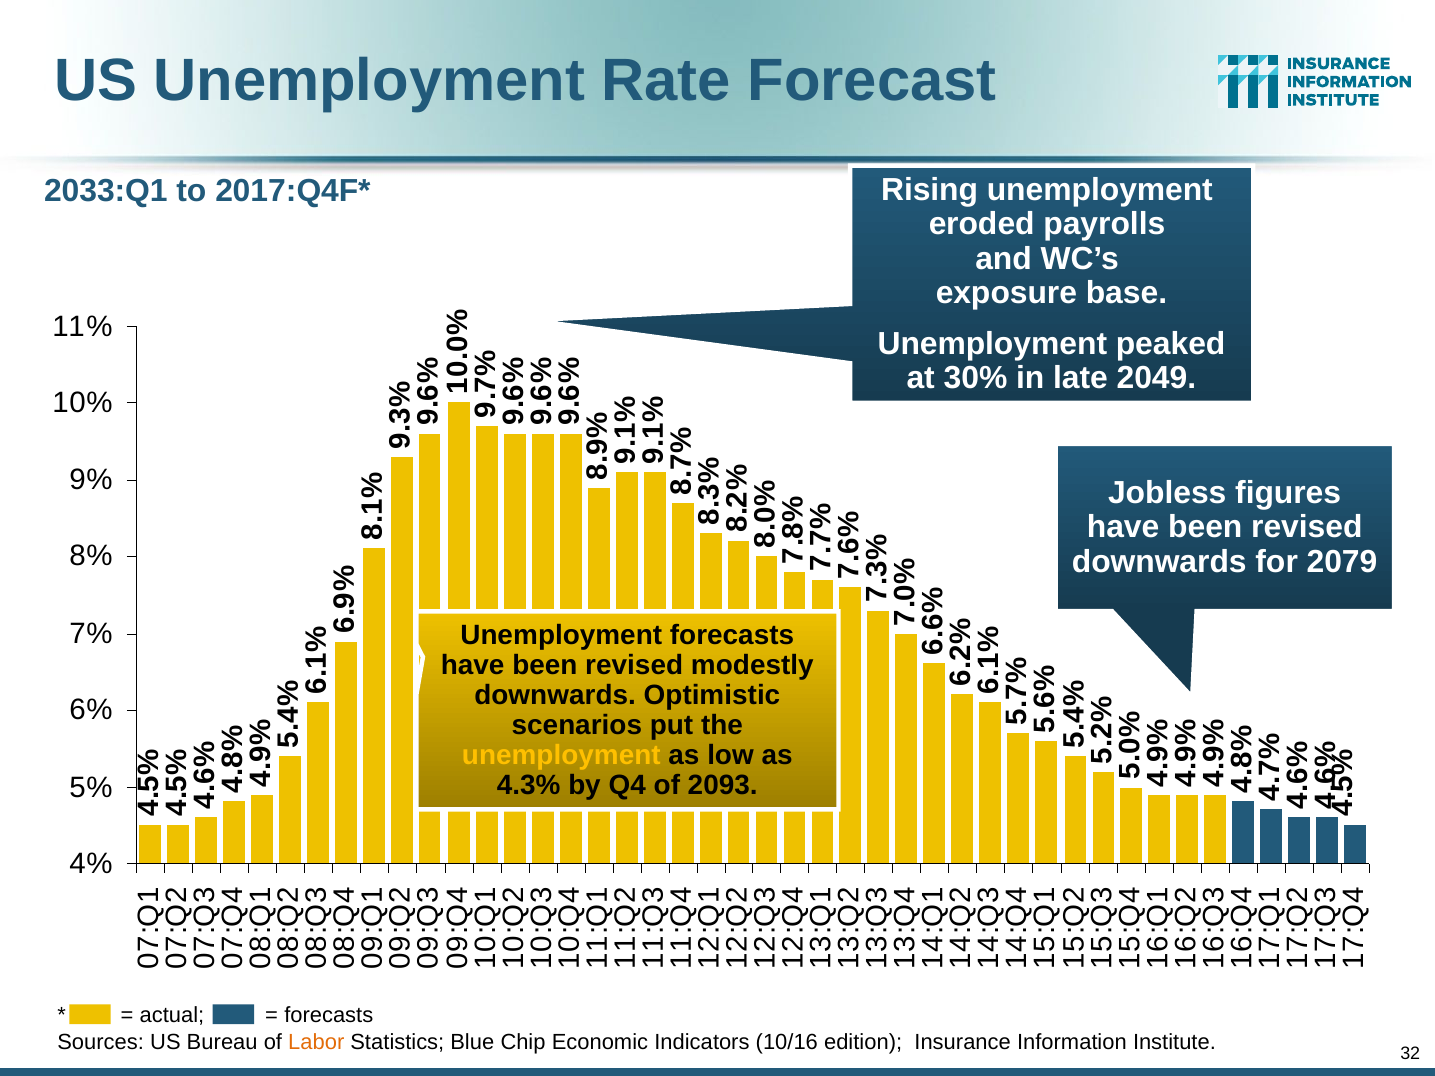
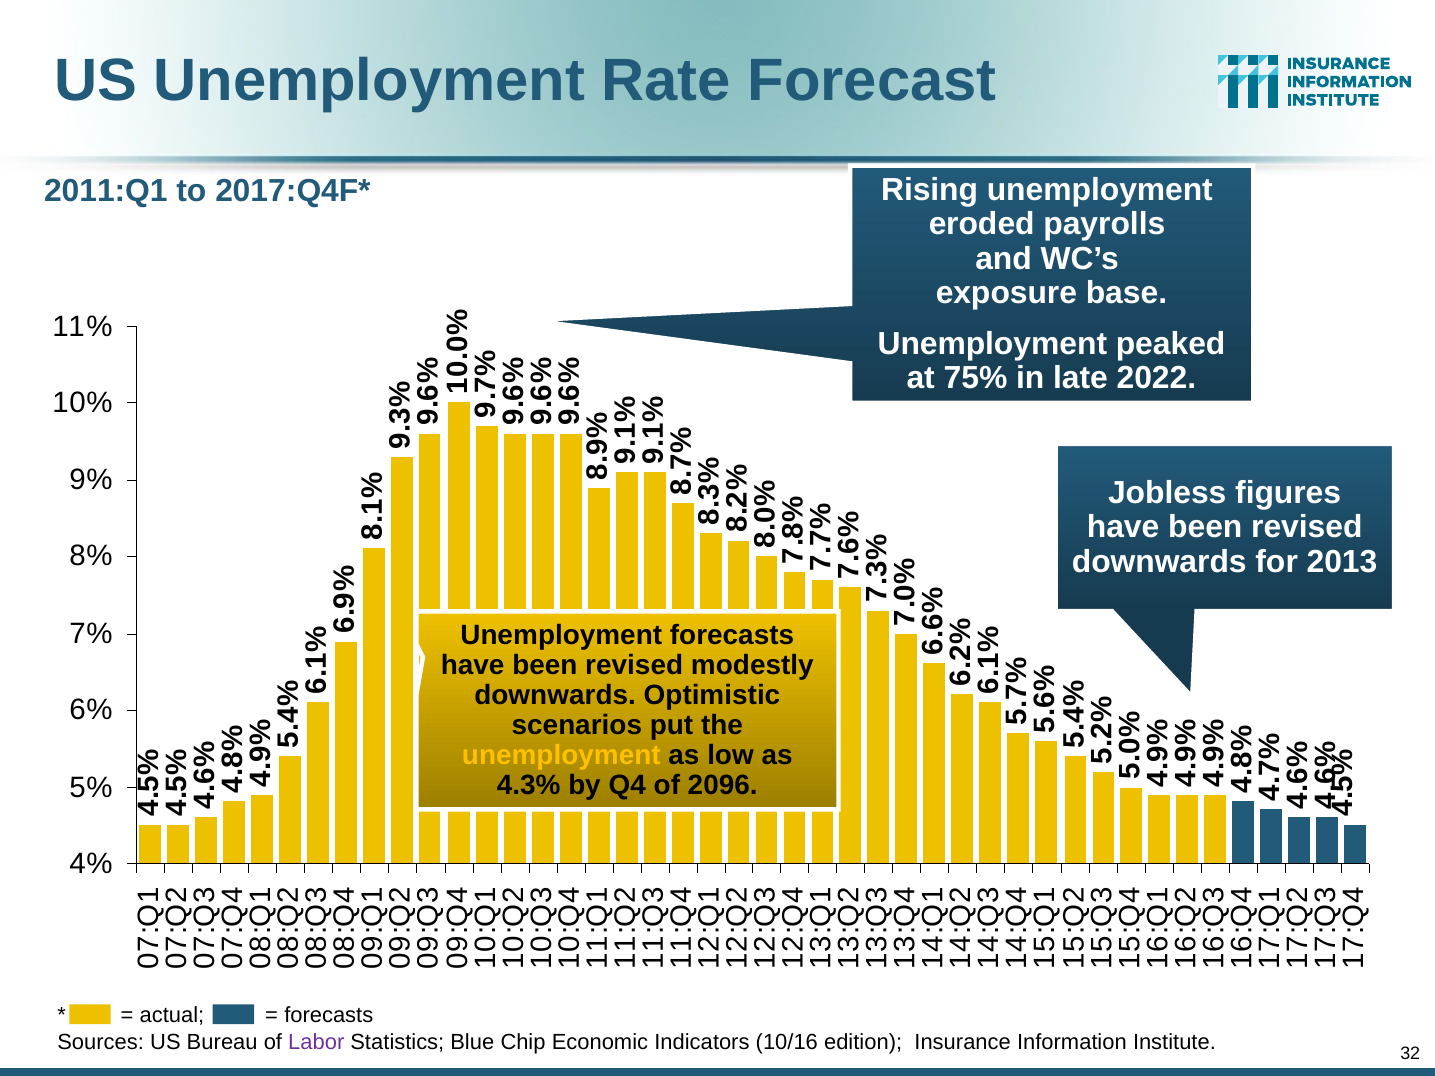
2033:Q1: 2033:Q1 -> 2011:Q1
30%: 30% -> 75%
2049: 2049 -> 2022
2079: 2079 -> 2013
2093: 2093 -> 2096
Labor colour: orange -> purple
